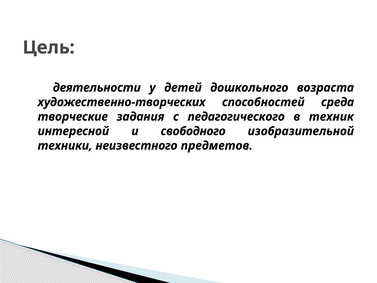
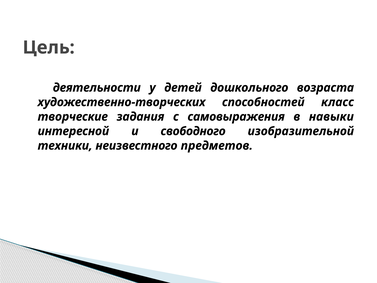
среда: среда -> класс
педагогического: педагогического -> самовыражения
техник: техник -> навыки
